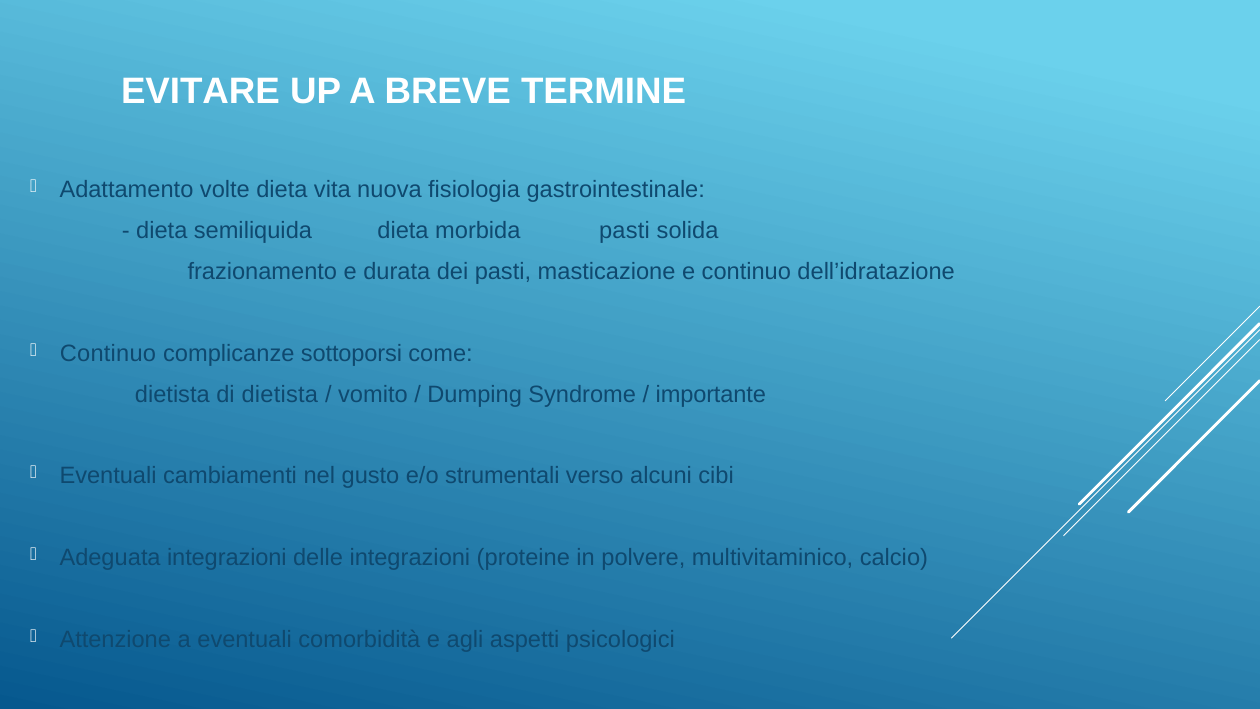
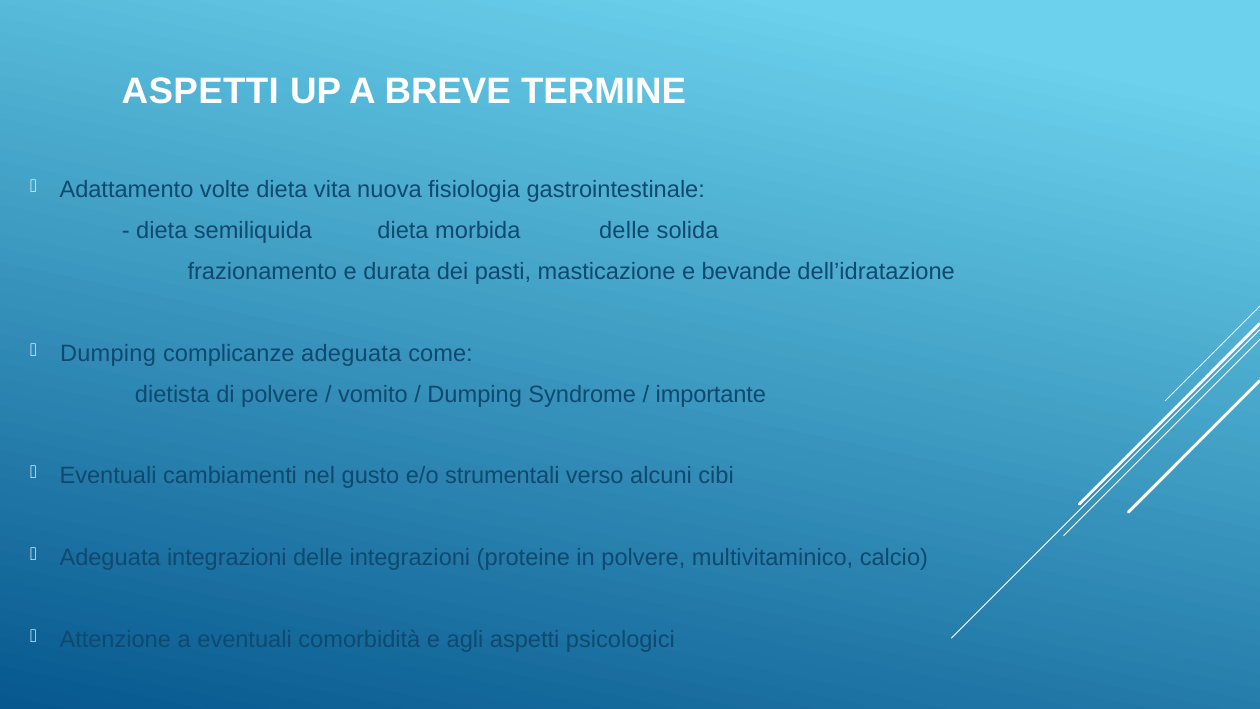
EVITARE at (200, 91): EVITARE -> ASPETTI
morbida pasti: pasti -> delle
e continuo: continuo -> bevande
Continuo at (108, 353): Continuo -> Dumping
complicanze sottoporsi: sottoporsi -> adeguata
di dietista: dietista -> polvere
